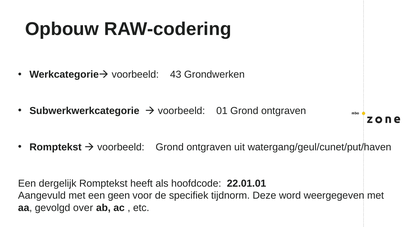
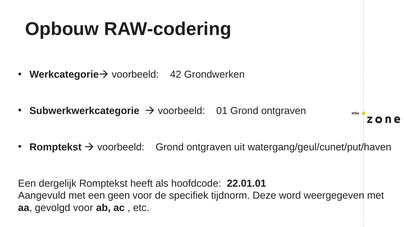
43: 43 -> 42
gevolgd over: over -> voor
